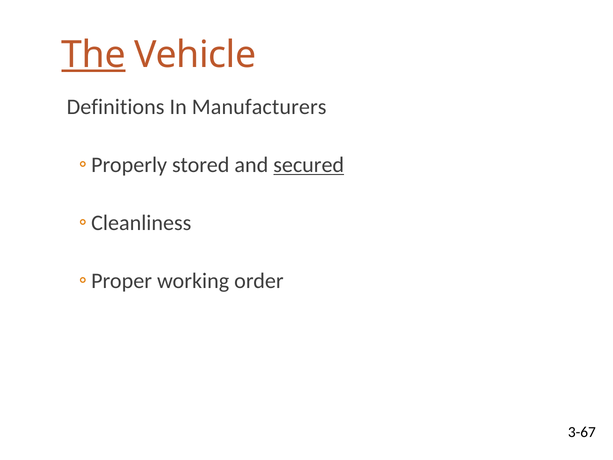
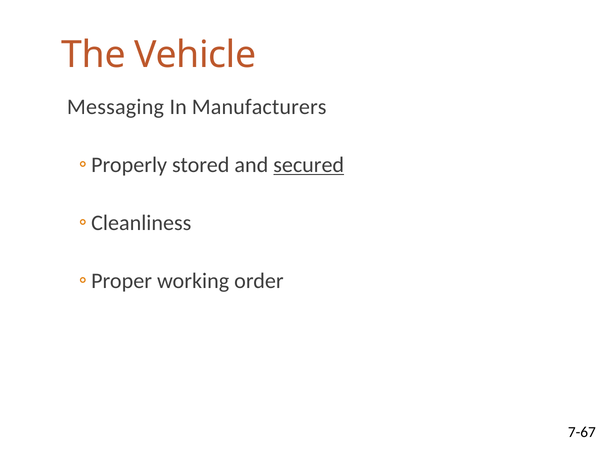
The underline: present -> none
Definitions: Definitions -> Messaging
3-67: 3-67 -> 7-67
